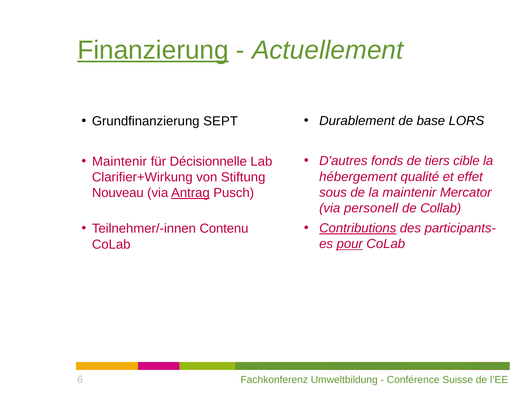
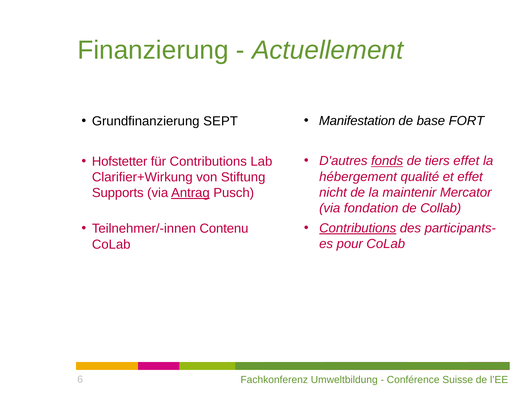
Finanzierung underline: present -> none
Durablement: Durablement -> Manifestation
LORS: LORS -> FORT
fonds underline: none -> present
tiers cible: cible -> effet
Maintenir at (119, 161): Maintenir -> Hofstetter
für Décisionnelle: Décisionnelle -> Contributions
sous: sous -> nicht
Nouveau: Nouveau -> Supports
personell: personell -> fondation
pour underline: present -> none
